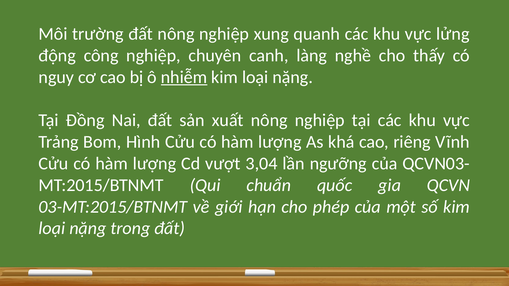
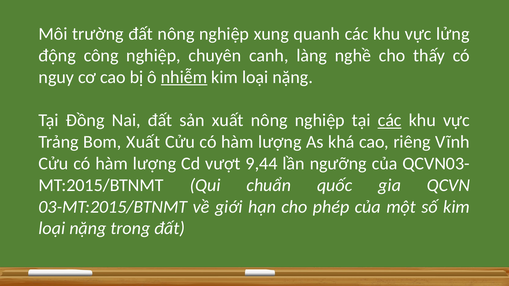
các at (390, 120) underline: none -> present
Bom Hình: Hình -> Xuất
3,04: 3,04 -> 9,44
